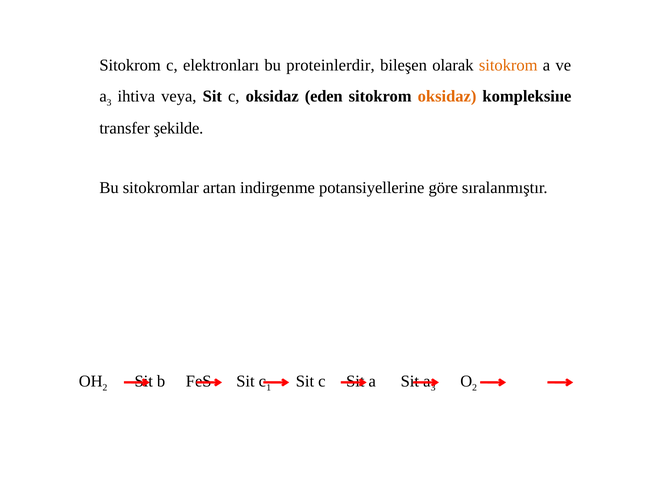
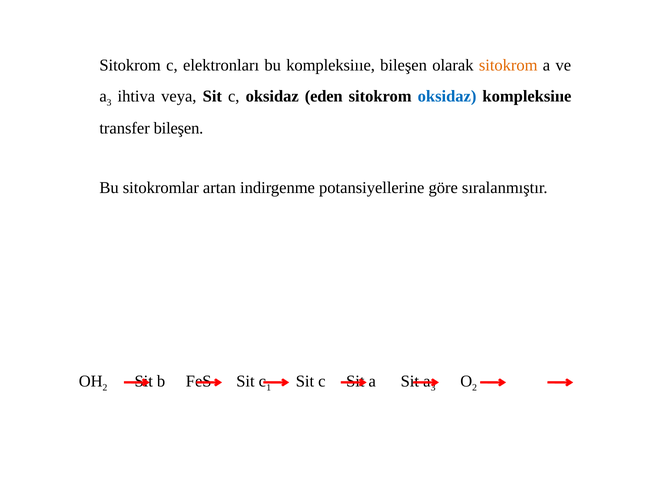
bu proteinlerdir: proteinlerdir -> kompleksiııe
oksidaz at (447, 96) colour: orange -> blue
transfer şekilde: şekilde -> bileşen
